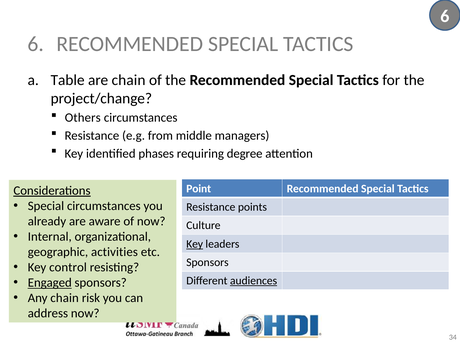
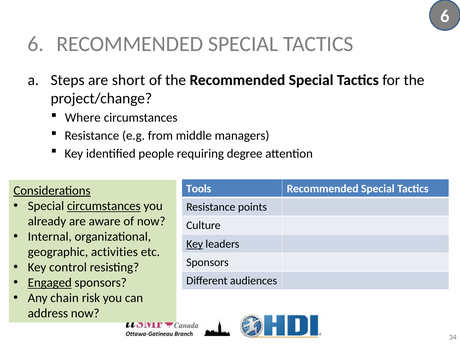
Table: Table -> Steps
are chain: chain -> short
Others: Others -> Where
phases: phases -> people
Point: Point -> Tools
circumstances at (104, 206) underline: none -> present
audiences underline: present -> none
